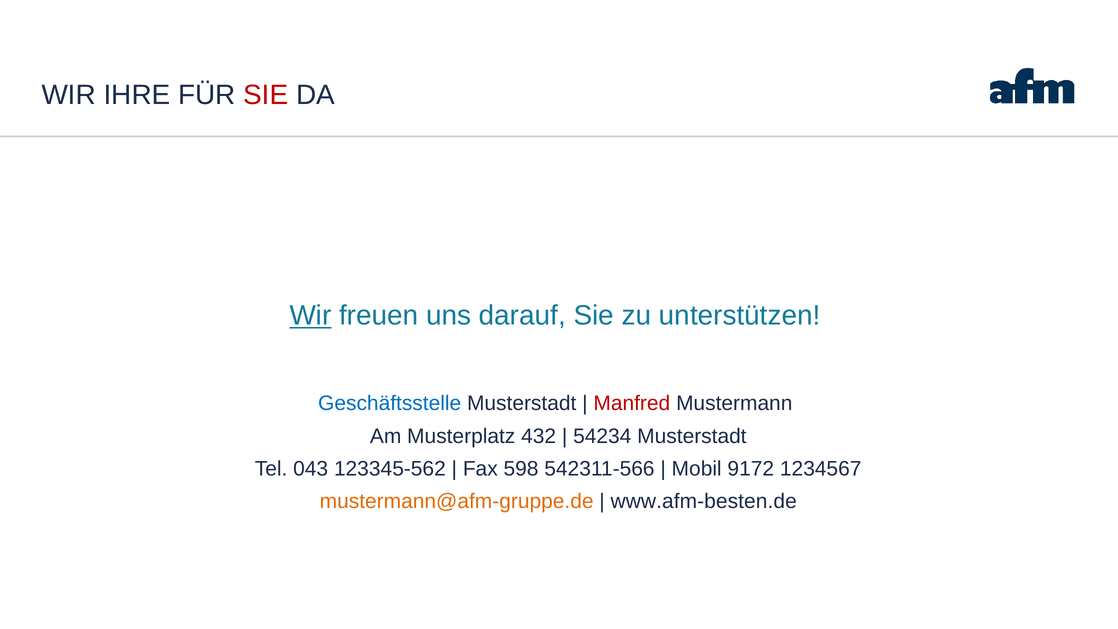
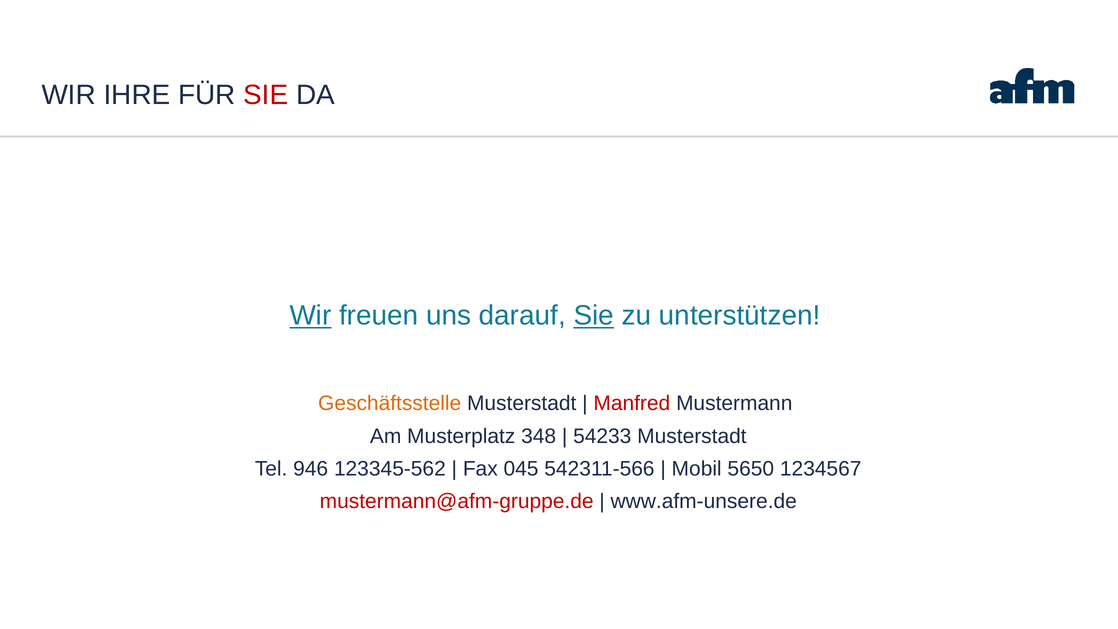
Sie at (594, 316) underline: none -> present
Geschäftsstelle colour: blue -> orange
432: 432 -> 348
54234: 54234 -> 54233
043: 043 -> 946
598: 598 -> 045
9172: 9172 -> 5650
mustermann@afm-gruppe.de colour: orange -> red
www.afm-besten.de: www.afm-besten.de -> www.afm-unsere.de
